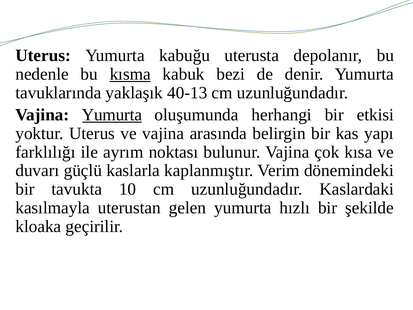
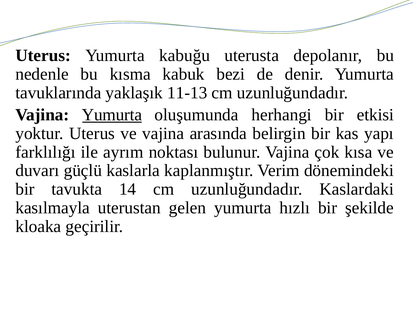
kısma underline: present -> none
40-13: 40-13 -> 11-13
10: 10 -> 14
